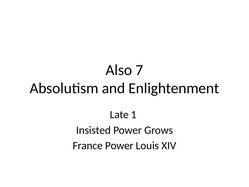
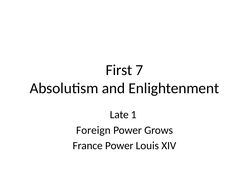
Also: Also -> First
Insisted: Insisted -> Foreign
